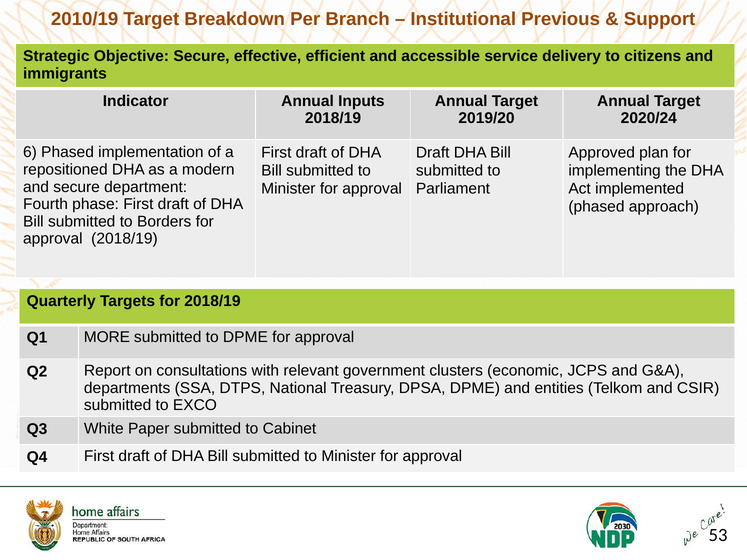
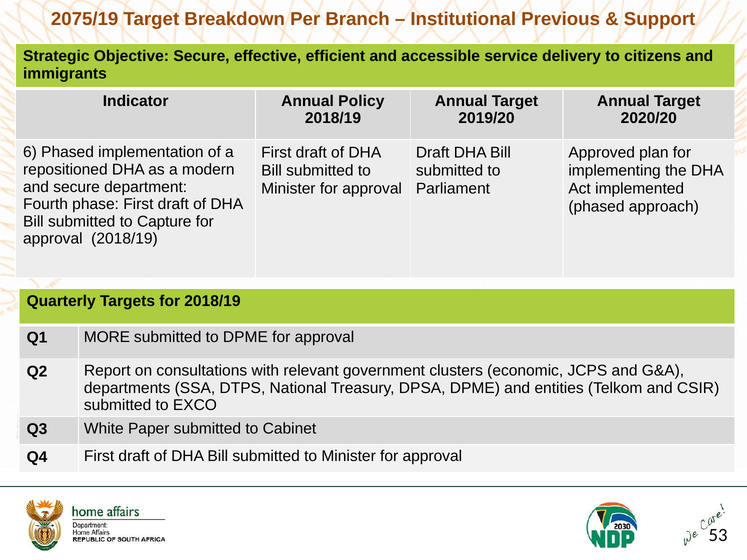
2010/19: 2010/19 -> 2075/19
Inputs: Inputs -> Policy
2020/24: 2020/24 -> 2020/20
Borders: Borders -> Capture
